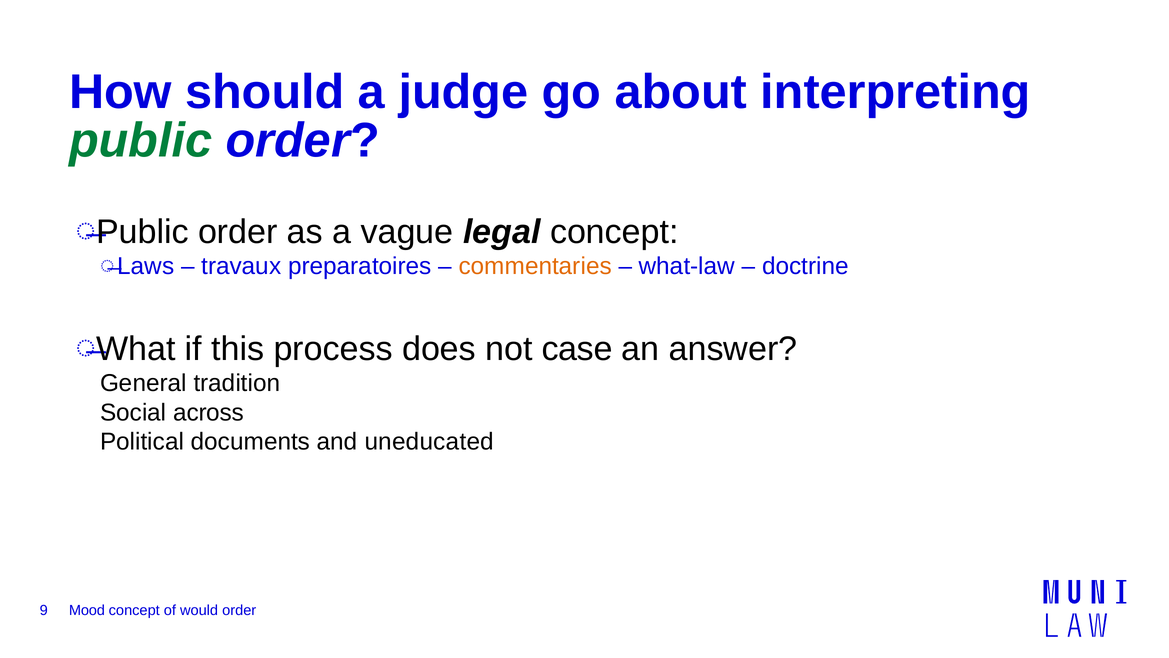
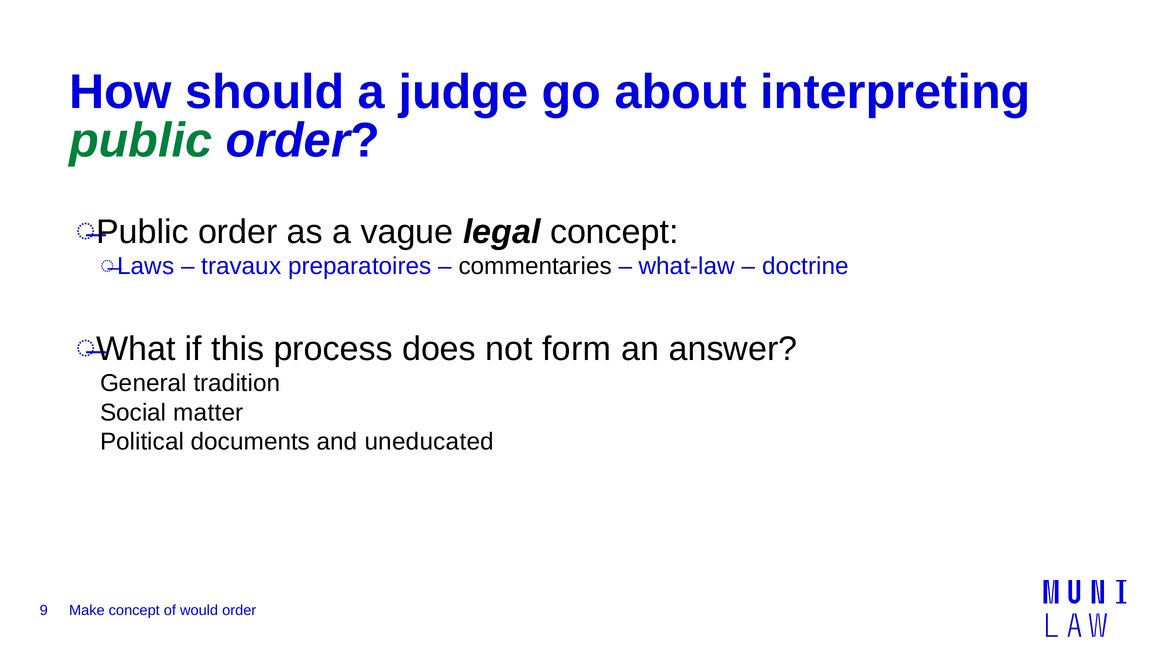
commentaries colour: orange -> black
case: case -> form
across: across -> matter
Mood: Mood -> Make
